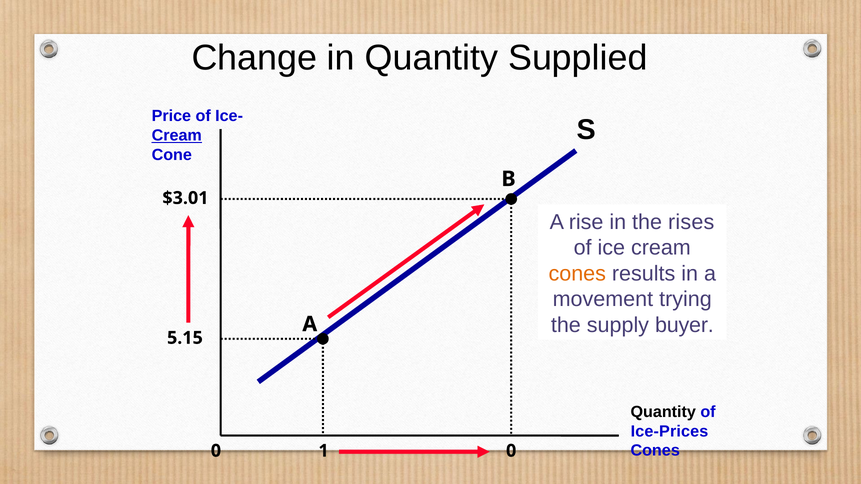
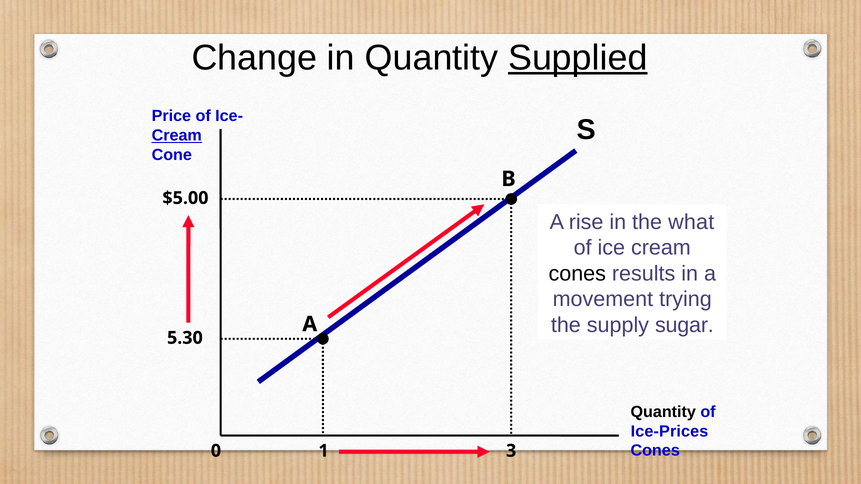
Supplied underline: none -> present
$3.01: $3.01 -> $5.00
rises: rises -> what
cones at (577, 274) colour: orange -> black
buyer: buyer -> sugar
5.15: 5.15 -> 5.30
1 0: 0 -> 3
